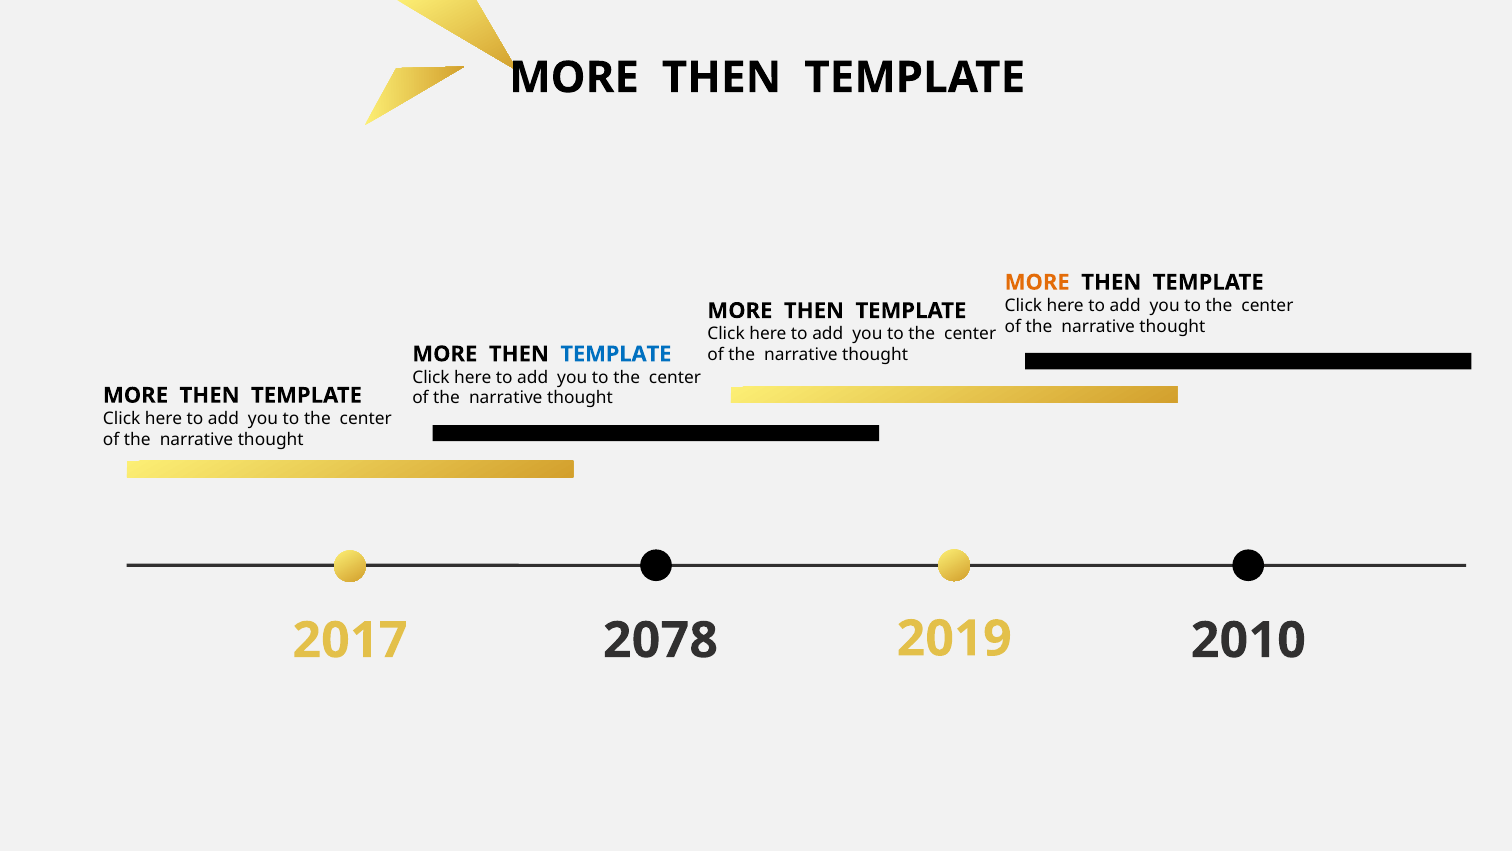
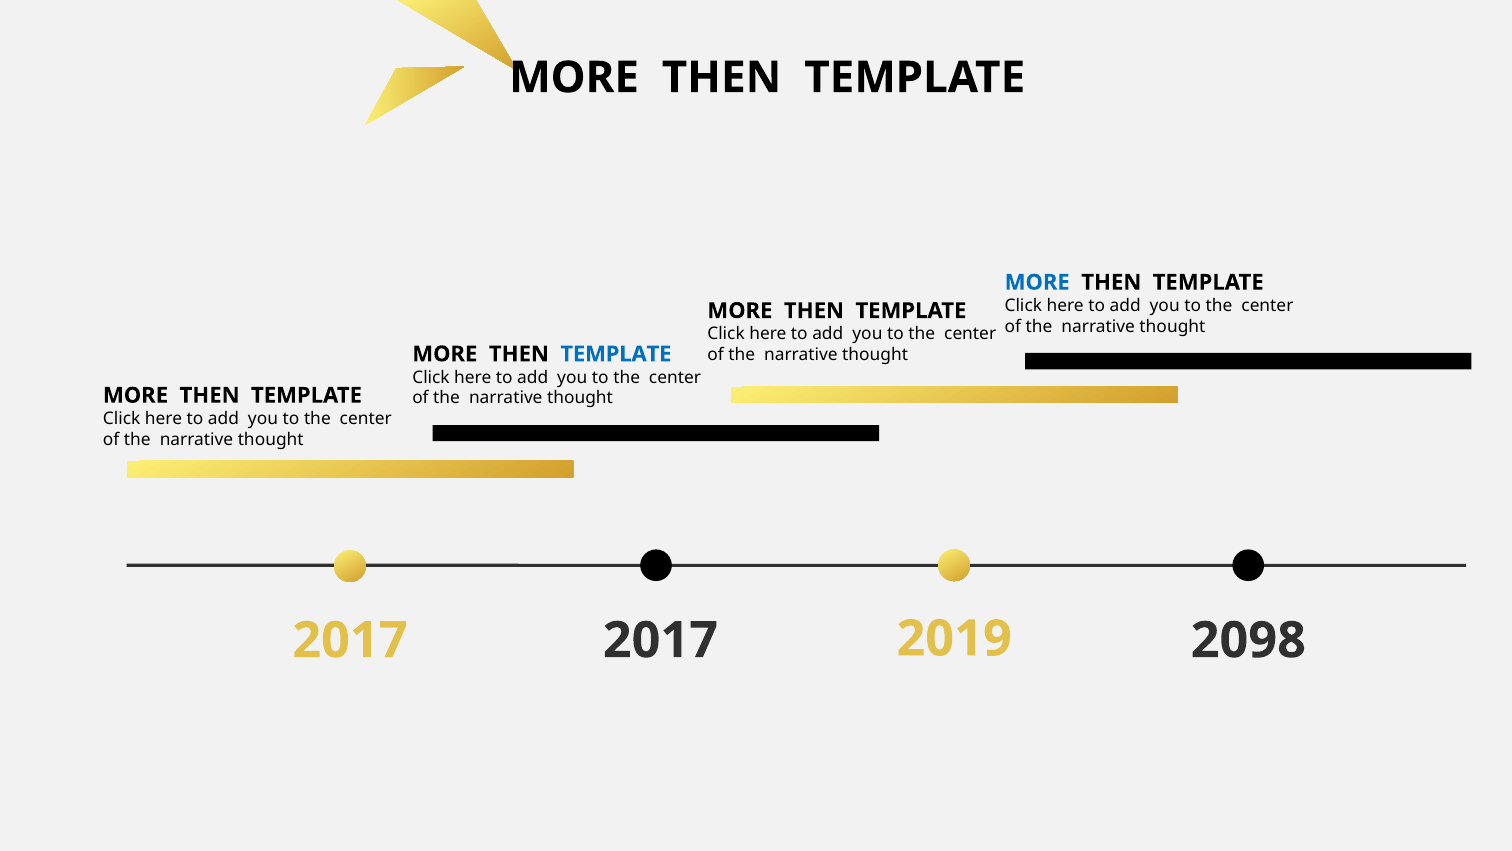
MORE at (1037, 282) colour: orange -> blue
2017 2078: 2078 -> 2017
2010: 2010 -> 2098
